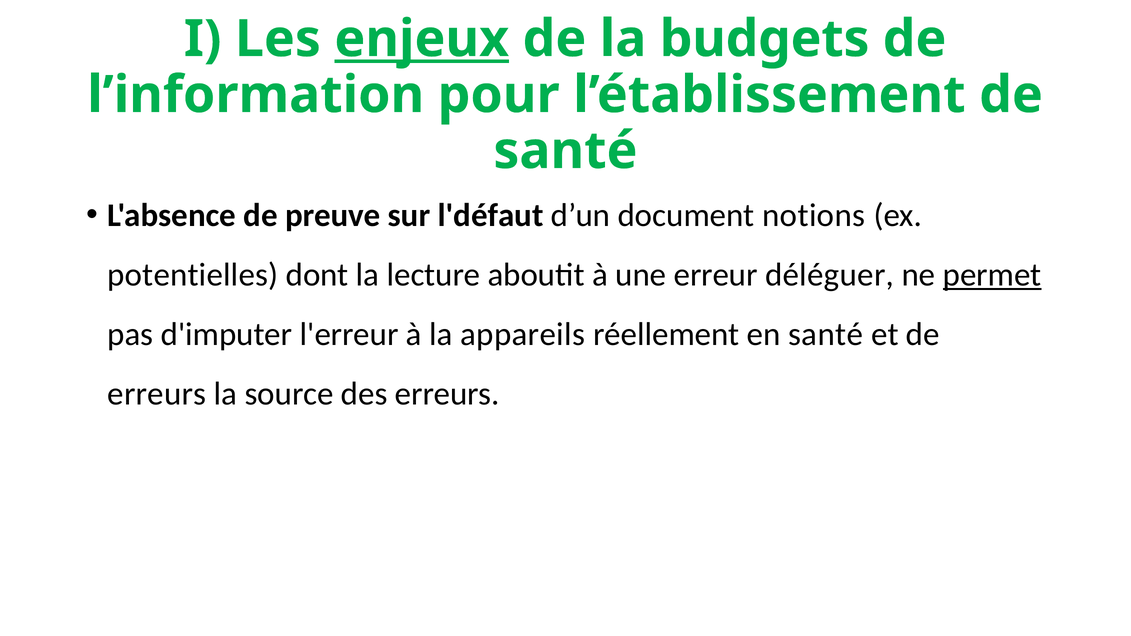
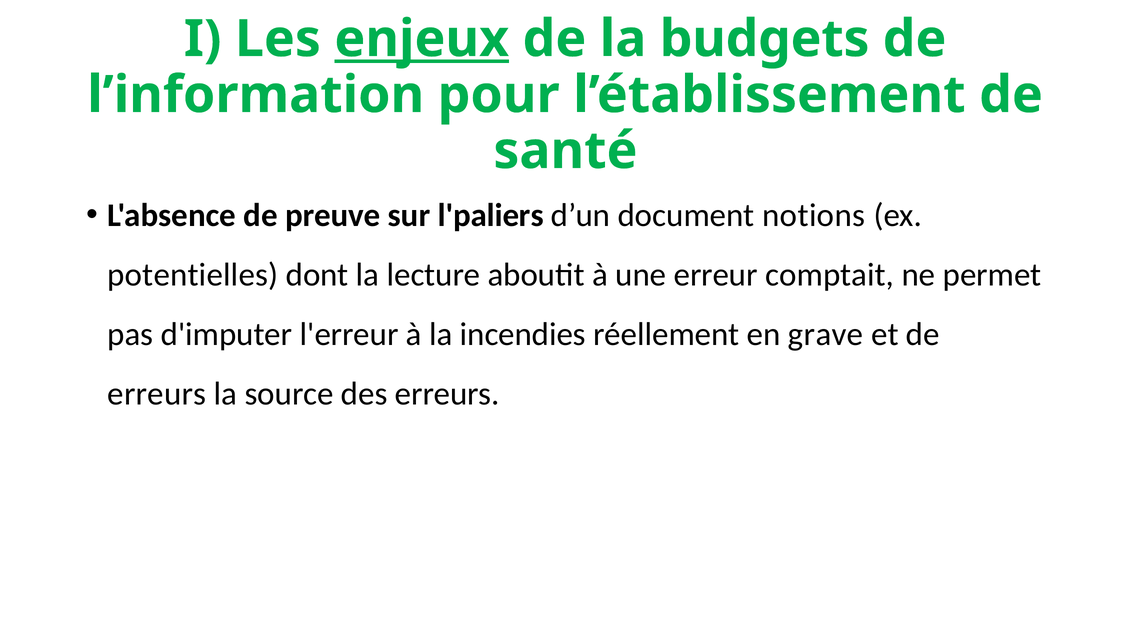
l'défaut: l'défaut -> l'paliers
déléguer: déléguer -> comptait
permet underline: present -> none
appareils: appareils -> incendies
en santé: santé -> grave
